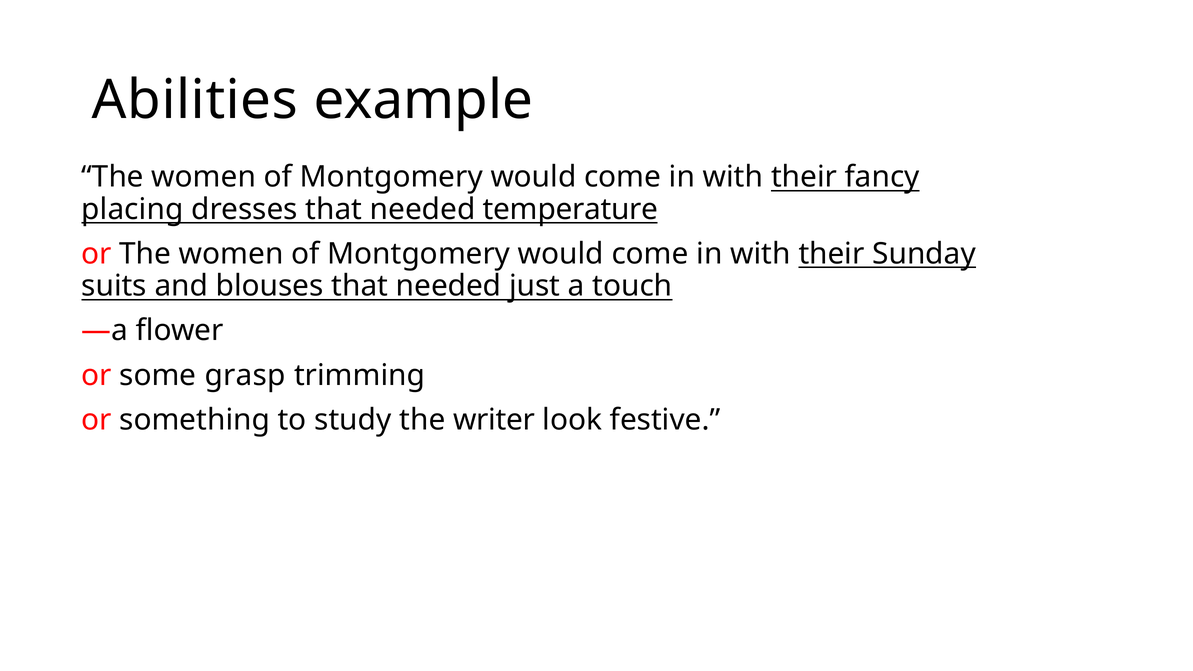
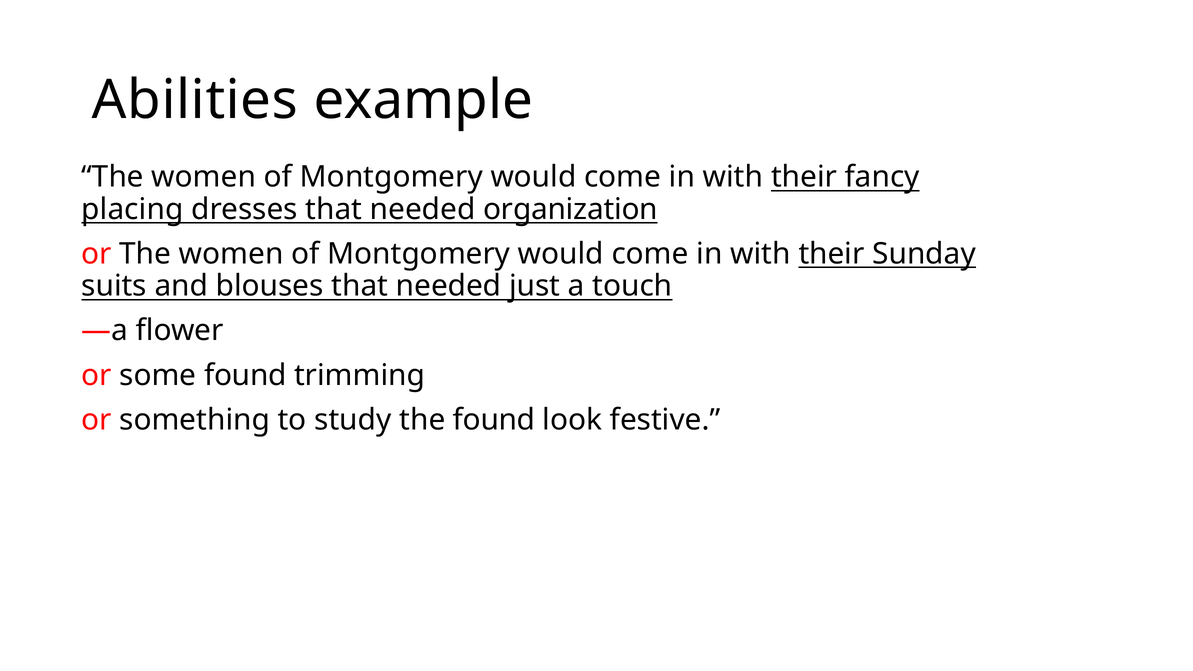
temperature: temperature -> organization
some grasp: grasp -> found
the writer: writer -> found
